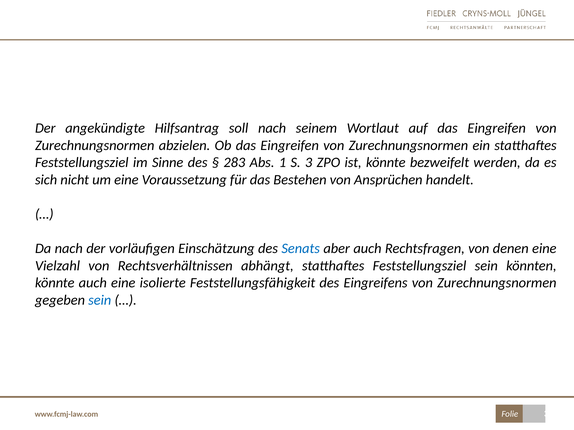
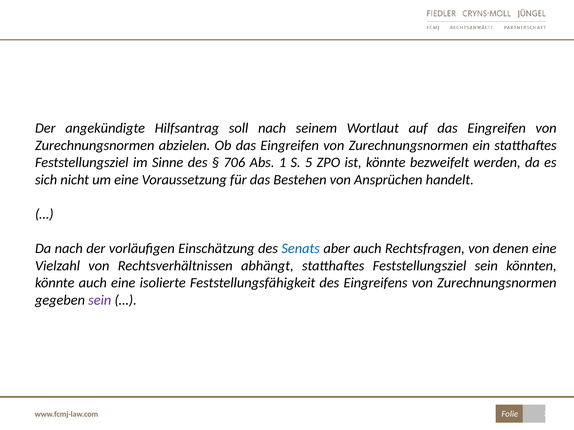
283: 283 -> 706
3: 3 -> 5
sein at (100, 300) colour: blue -> purple
